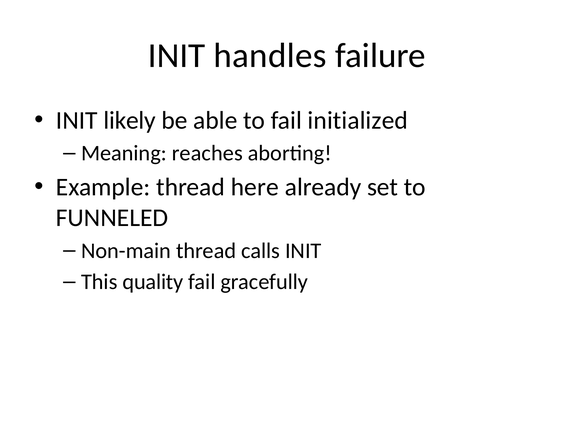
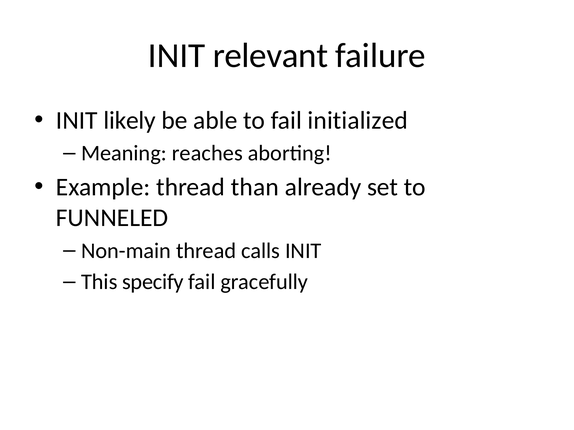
handles: handles -> relevant
here: here -> than
quality: quality -> specify
